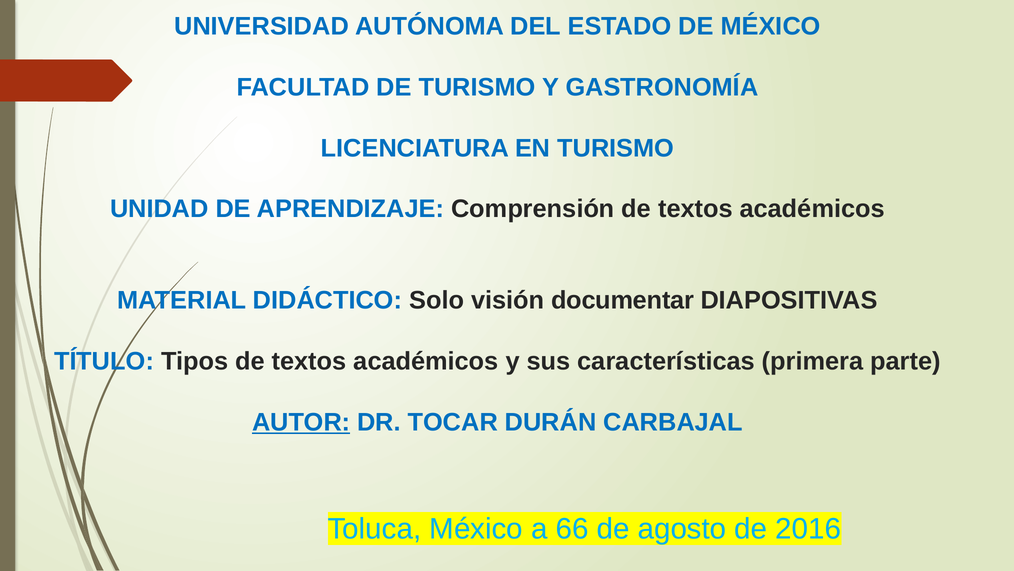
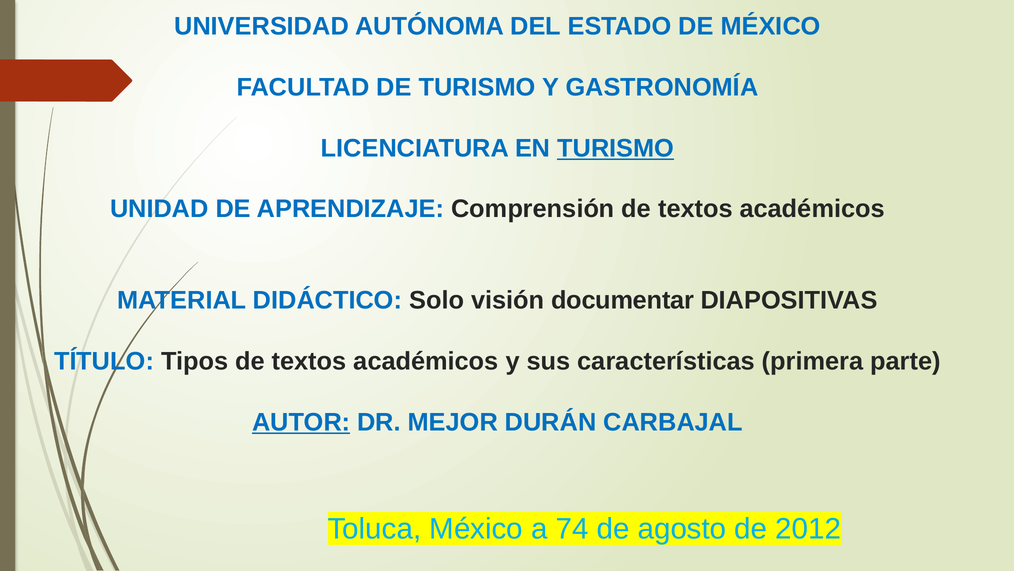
TURISMO at (616, 148) underline: none -> present
TOCAR: TOCAR -> MEJOR
66: 66 -> 74
2016: 2016 -> 2012
